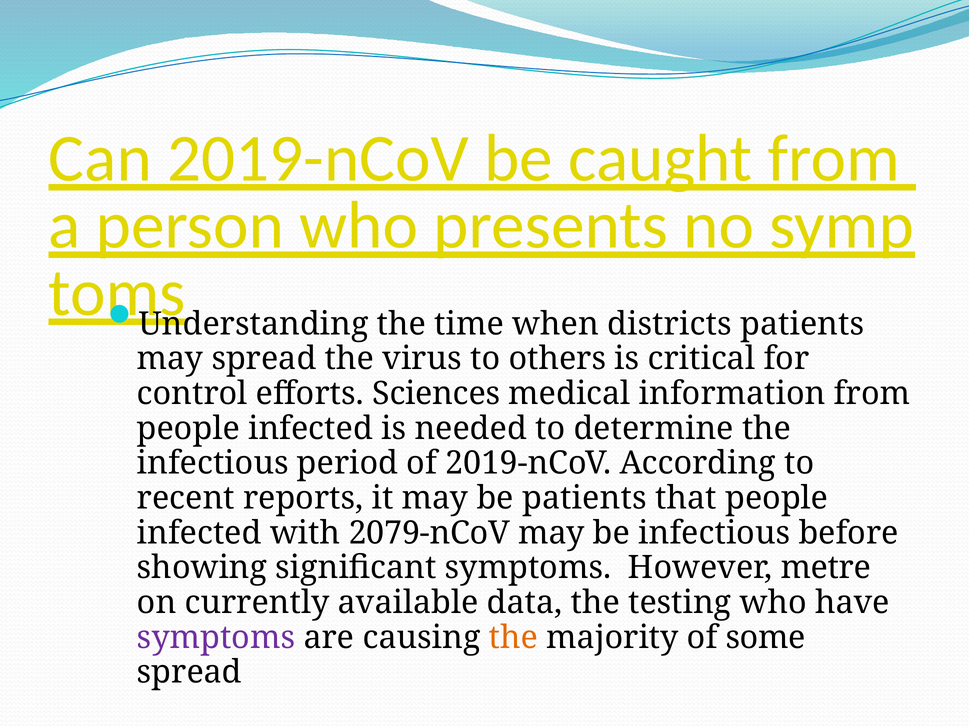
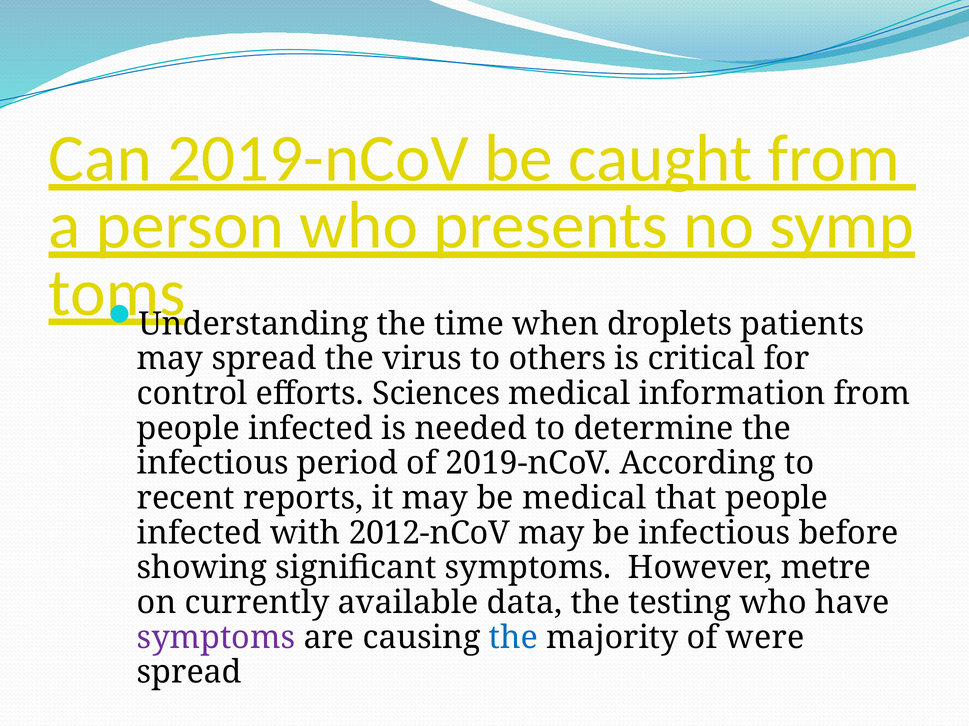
districts: districts -> droplets
be patients: patients -> medical
2079-nCoV: 2079-nCoV -> 2012-nCoV
the at (513, 638) colour: orange -> blue
some: some -> were
